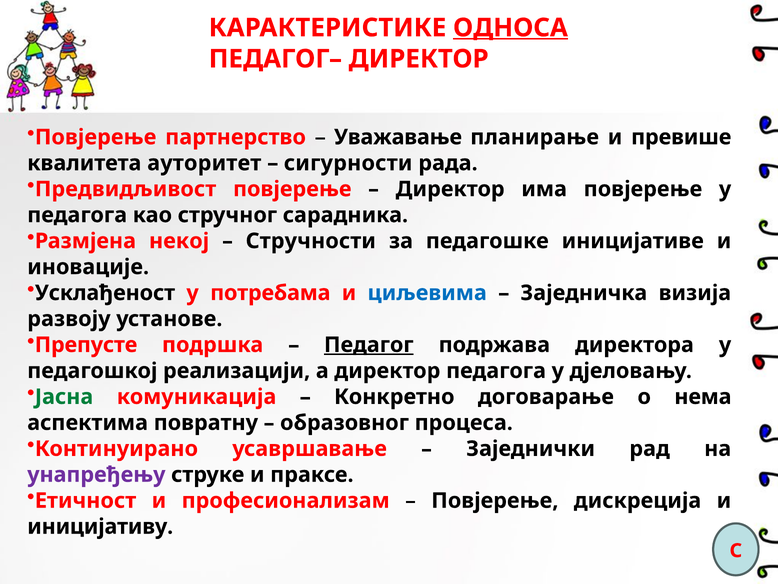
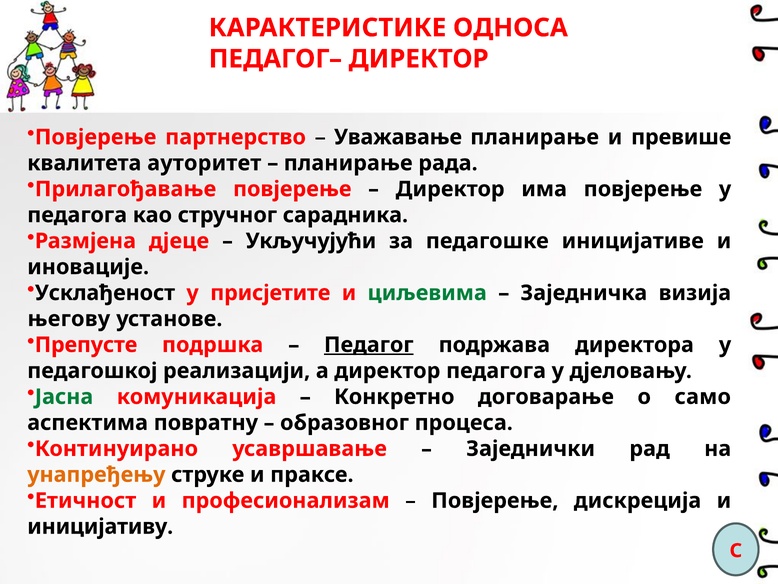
ОДНОСА underline: present -> none
сигурности at (348, 163): сигурности -> планирање
Предвидљивост: Предвидљивост -> Прилагођавање
некој: некој -> дјеце
Стручности: Стручности -> Укључујући
потребама: потребама -> присјетите
циљевима colour: blue -> green
развоју: развоју -> његову
нема: нема -> само
унапређењу colour: purple -> orange
